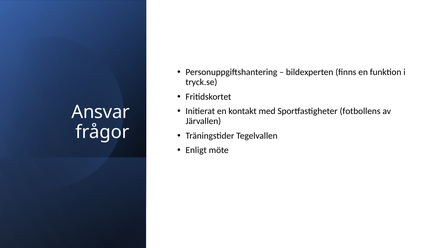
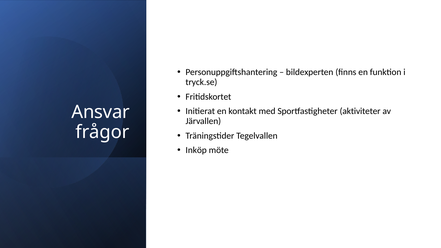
fotbollens: fotbollens -> aktiviteter
Enligt: Enligt -> Inköp
